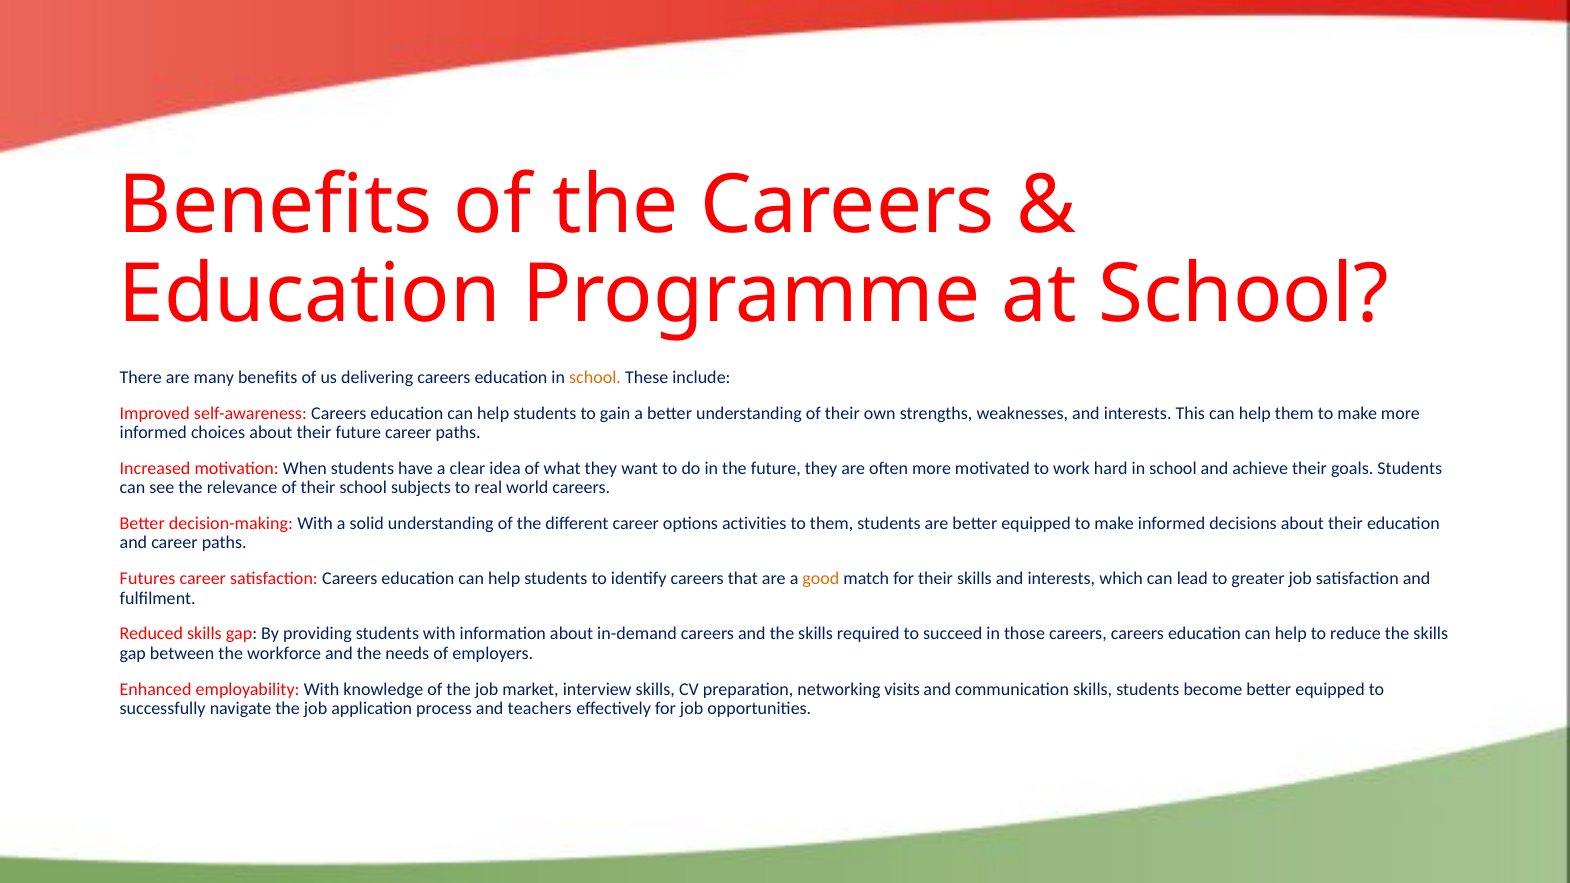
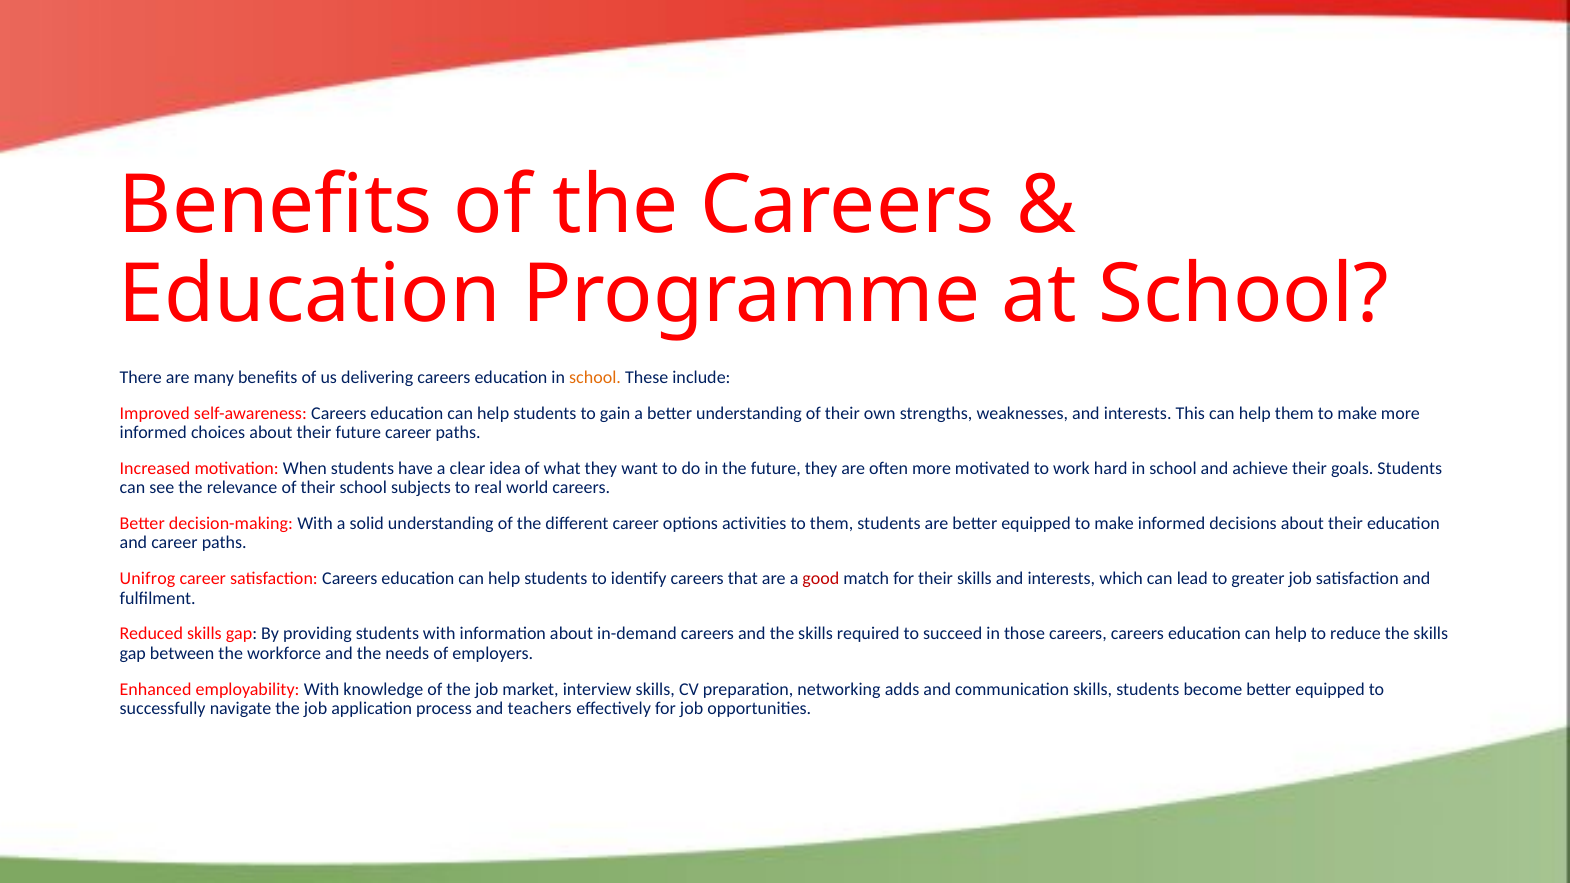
Futures: Futures -> Unifrog
good colour: orange -> red
visits: visits -> adds
